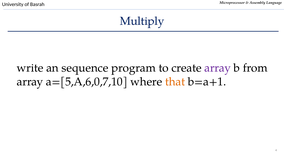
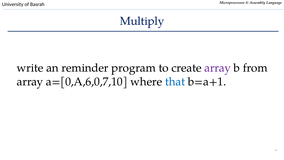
sequence: sequence -> reminder
a=[5,A,6,0,7,10: a=[5,A,6,0,7,10 -> a=[0,A,6,0,7,10
that colour: orange -> blue
